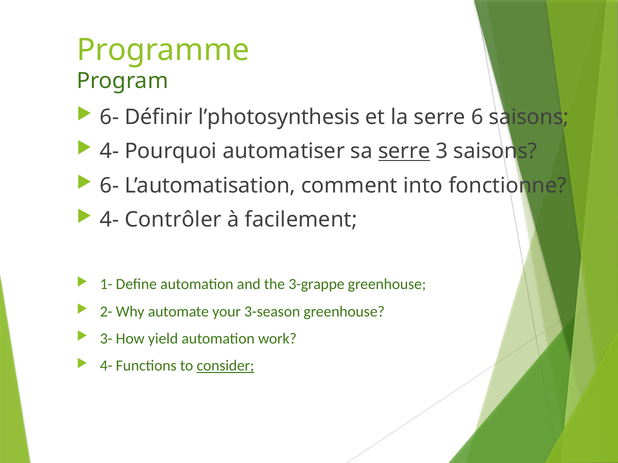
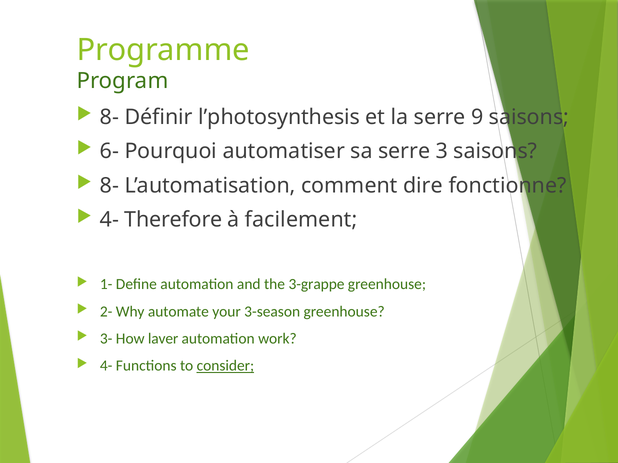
6- at (109, 117): 6- -> 8-
6: 6 -> 9
4- at (109, 151): 4- -> 6-
serre at (404, 151) underline: present -> none
6- at (109, 186): 6- -> 8-
into: into -> dire
Contrôler: Contrôler -> Therefore
yield: yield -> laver
